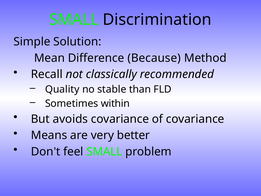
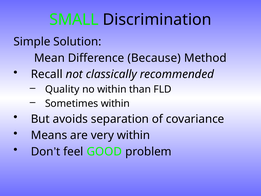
no stable: stable -> within
avoids covariance: covariance -> separation
very better: better -> within
feel SMALL: SMALL -> GOOD
